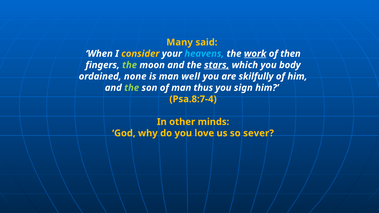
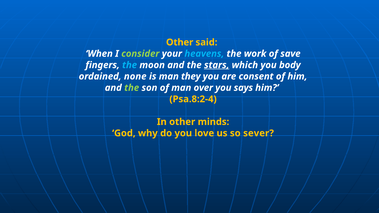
Many at (180, 42): Many -> Other
consider colour: yellow -> light green
work underline: present -> none
then: then -> save
the at (130, 65) colour: light green -> light blue
well: well -> they
skilfully: skilfully -> consent
thus: thus -> over
sign: sign -> says
Psa.8:7-4: Psa.8:7-4 -> Psa.8:2-4
